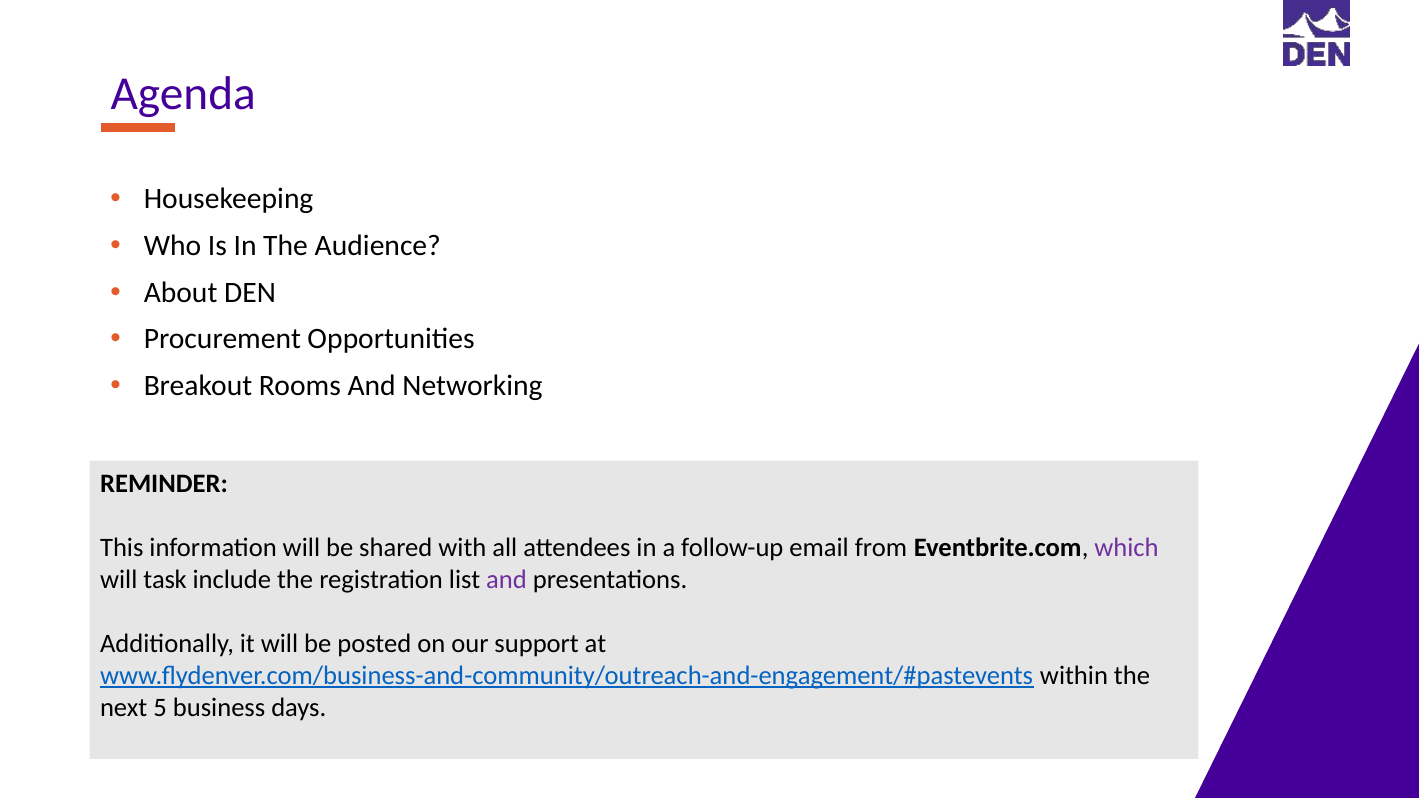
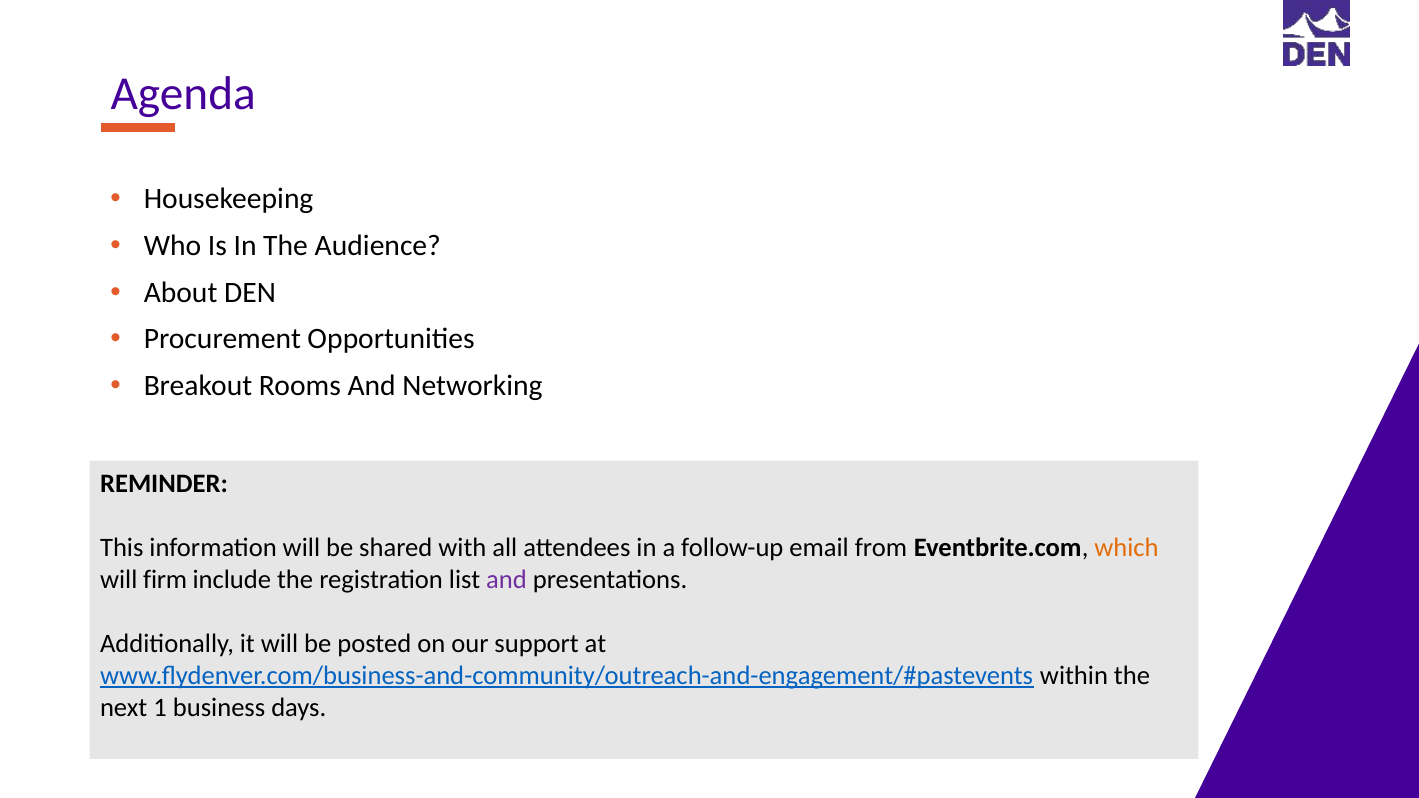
which colour: purple -> orange
task: task -> firm
5: 5 -> 1
